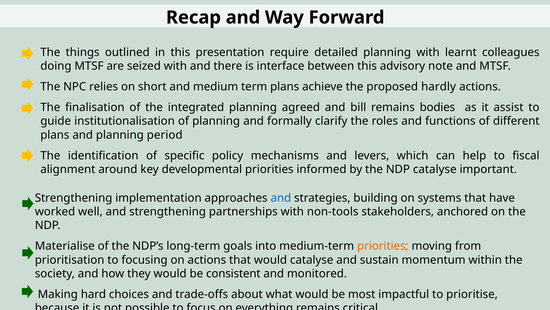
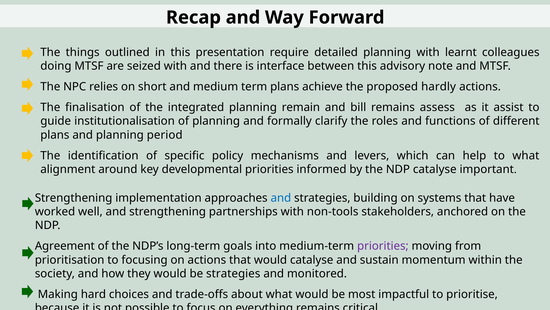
agreed: agreed -> remain
bodies: bodies -> assess
to fiscal: fiscal -> what
Materialise: Materialise -> Agreement
priorities at (383, 246) colour: orange -> purple
be consistent: consistent -> strategies
